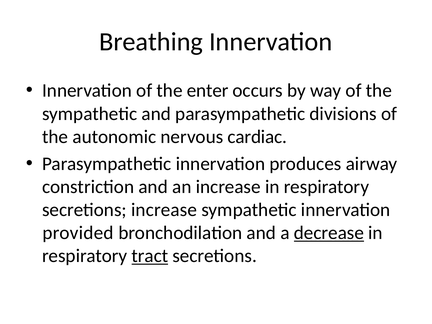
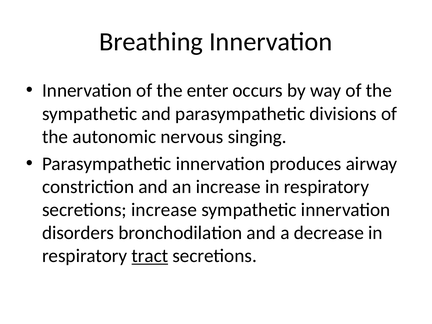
cardiac: cardiac -> singing
provided: provided -> disorders
decrease underline: present -> none
